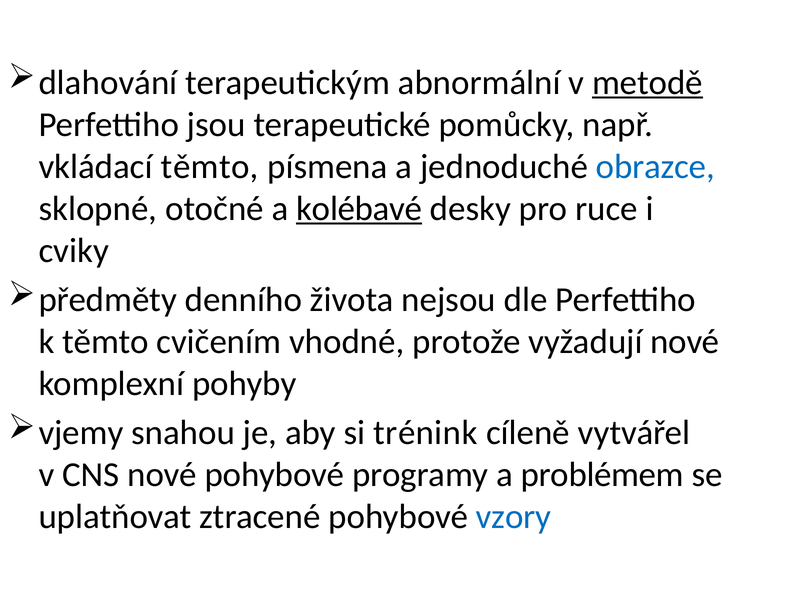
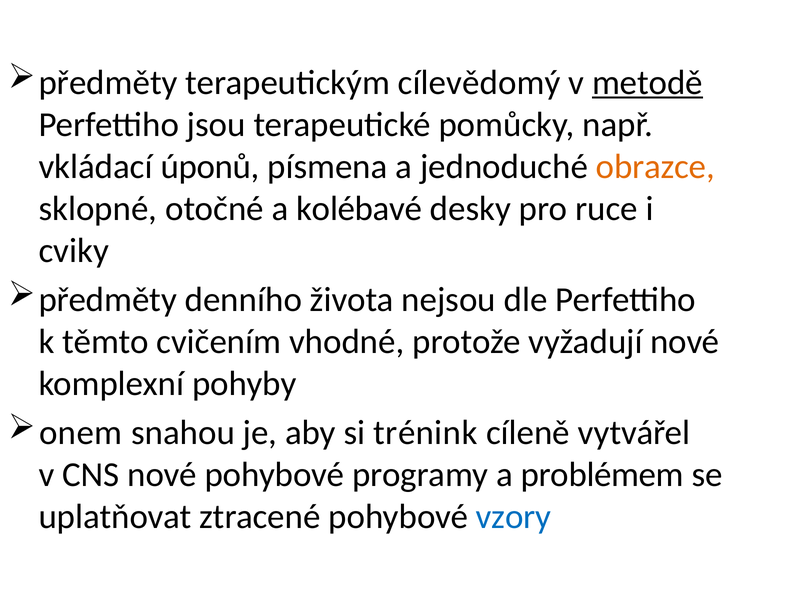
dlahování at (108, 83): dlahování -> předměty
abnormální: abnormální -> cílevědomý
vkládací těmto: těmto -> úponů
obrazce colour: blue -> orange
kolébavé underline: present -> none
vjemy: vjemy -> onem
